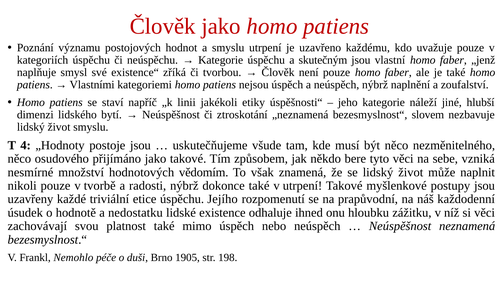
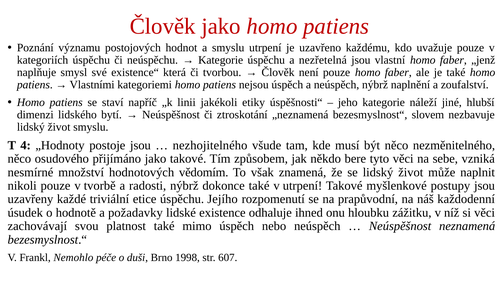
skutečným: skutečným -> nezřetelná
zříká: zříká -> která
uskutečňujeme: uskutečňujeme -> nezhojitelného
nedostatku: nedostatku -> požadavky
1905: 1905 -> 1998
198: 198 -> 607
